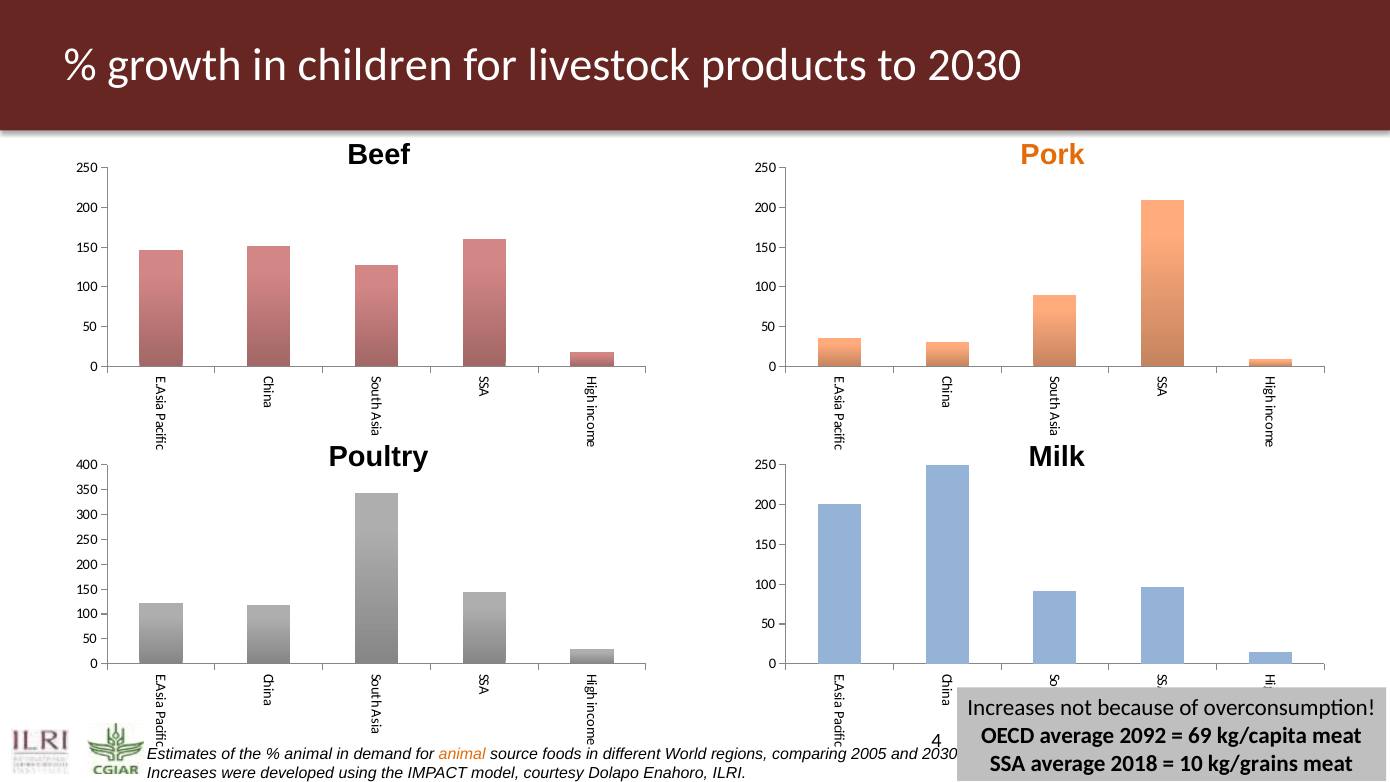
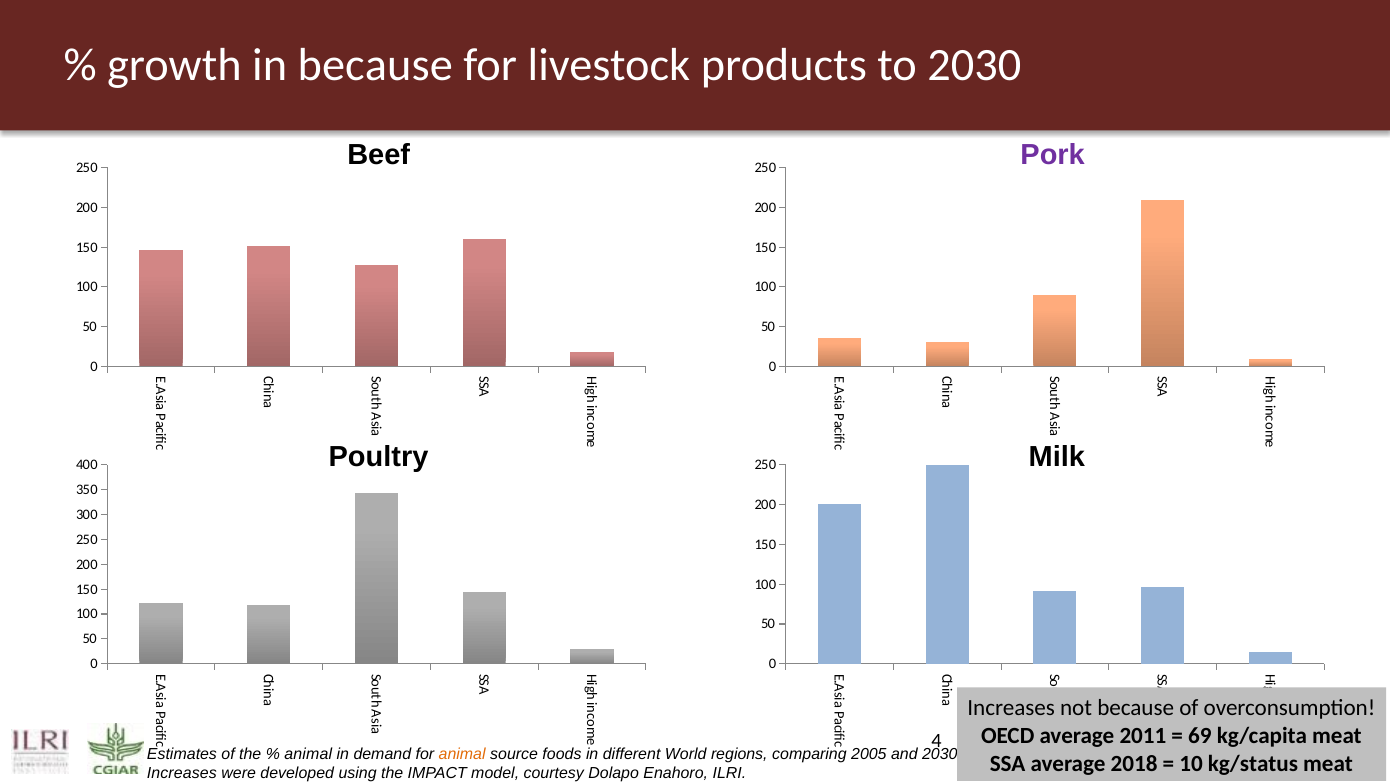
in children: children -> because
Pork colour: orange -> purple
2092: 2092 -> 2011
kg/grains: kg/grains -> kg/status
